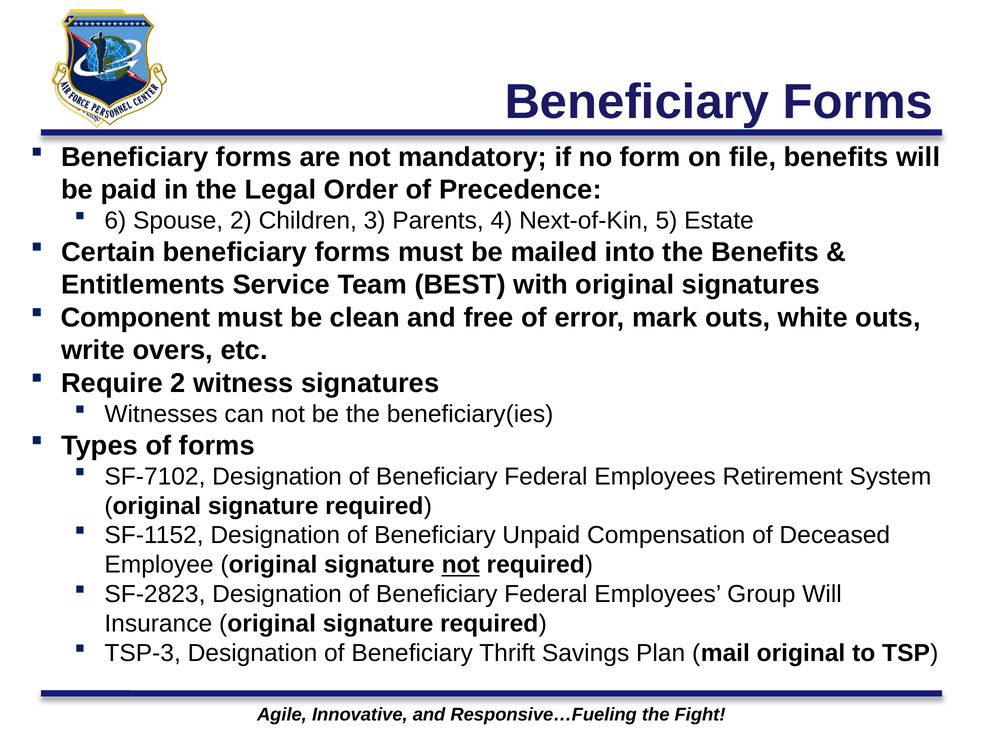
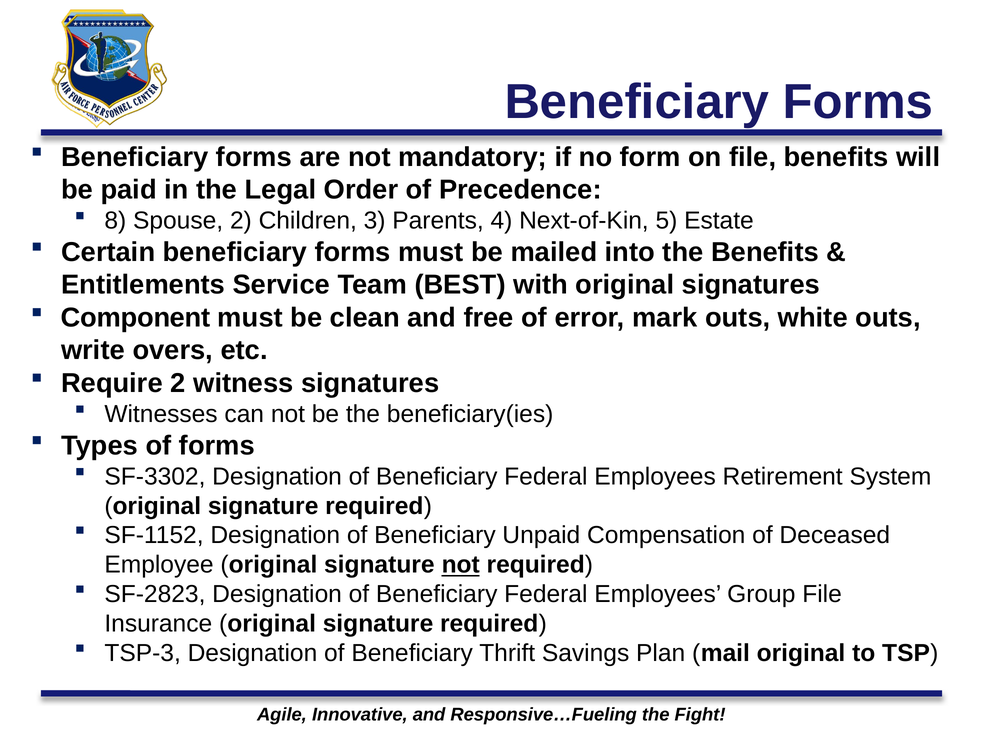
6: 6 -> 8
SF-7102: SF-7102 -> SF-3302
Group Will: Will -> File
